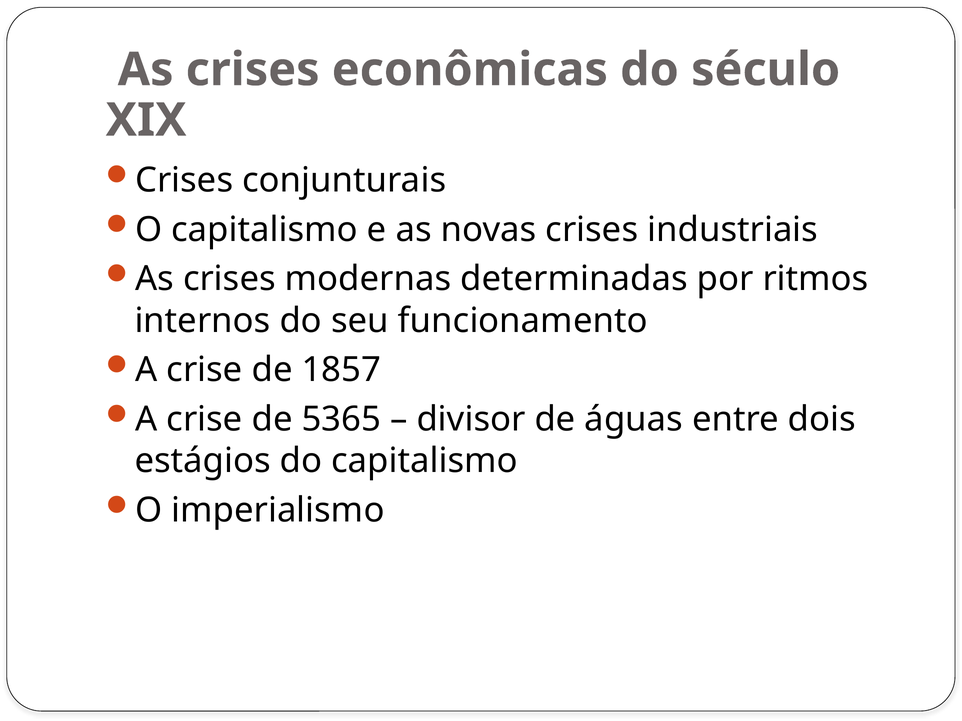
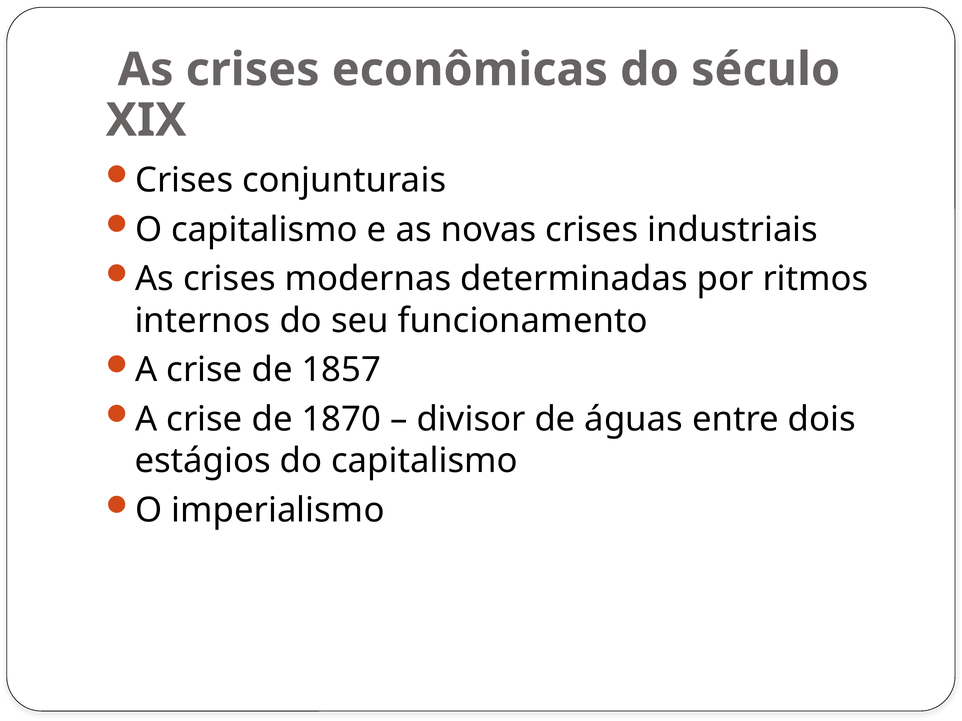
5365: 5365 -> 1870
